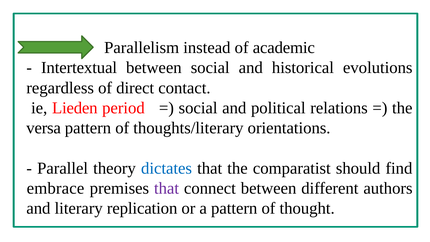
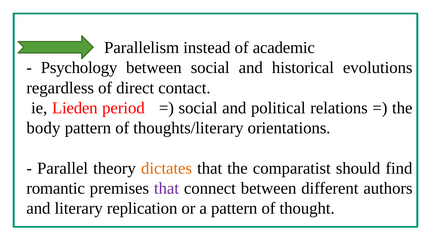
Intertextual: Intertextual -> Psychology
versa: versa -> body
dictates colour: blue -> orange
embrace: embrace -> romantic
